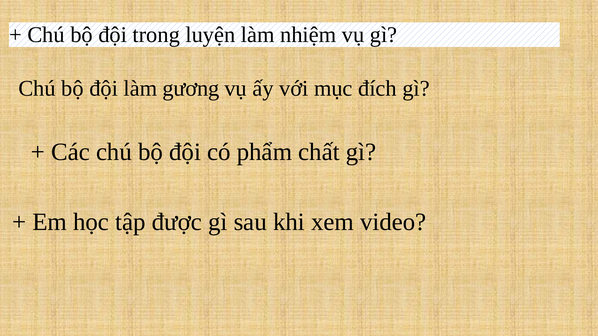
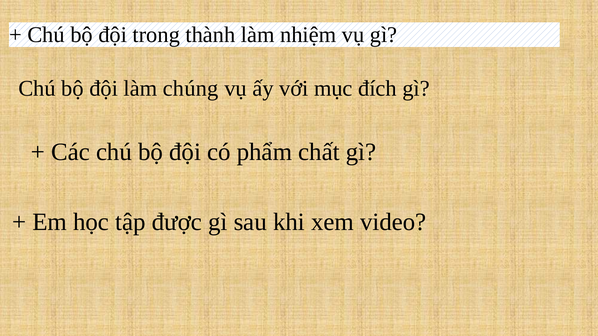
luyện: luyện -> thành
gương: gương -> chúng
